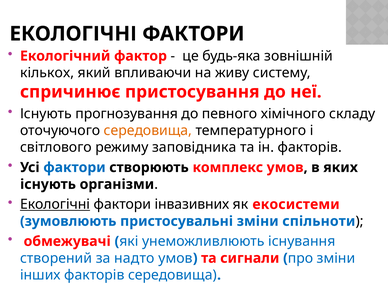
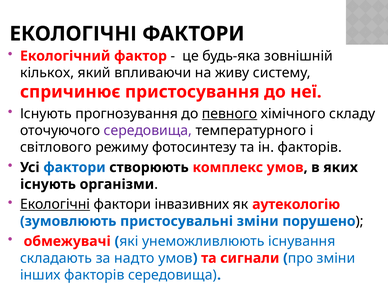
певного underline: none -> present
середовища at (148, 130) colour: orange -> purple
заповідника: заповідника -> фотосинтезу
екосистеми: екосистеми -> аутекологію
спільноти: спільноти -> порушено
створений: створений -> складають
